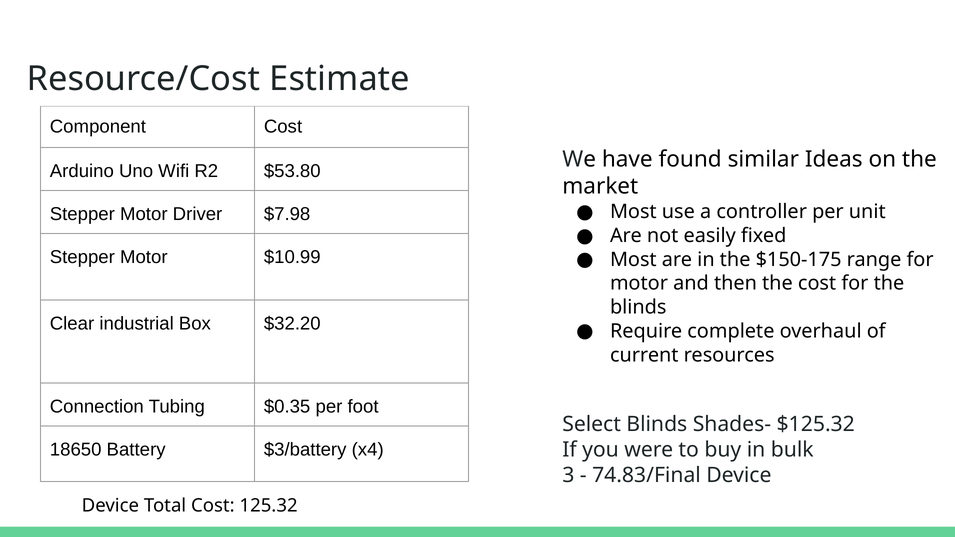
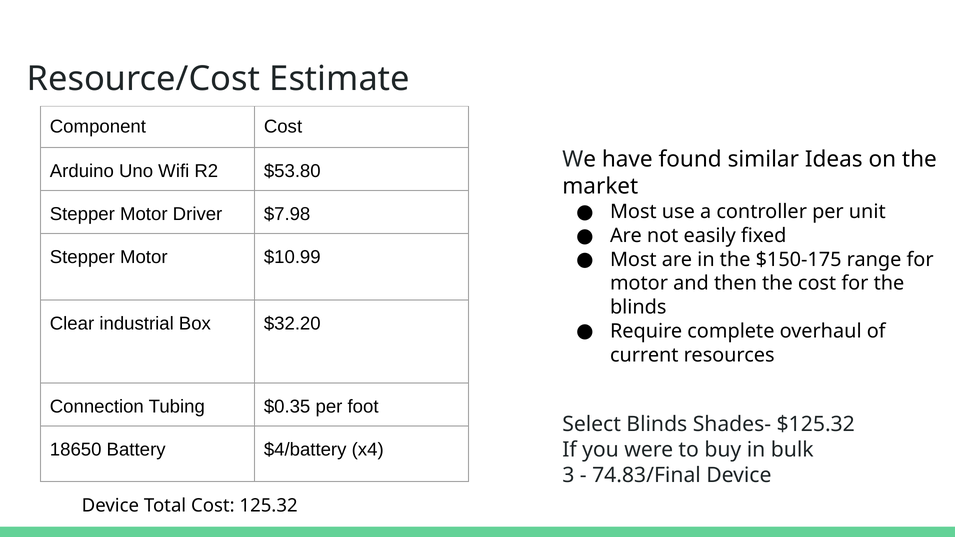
$3/battery: $3/battery -> $4/battery
